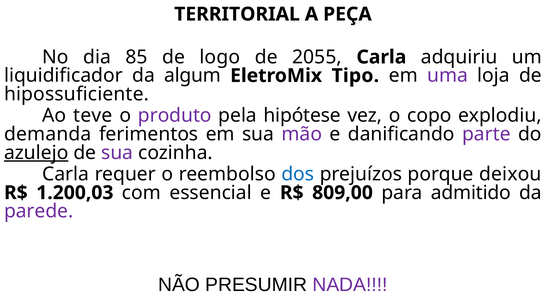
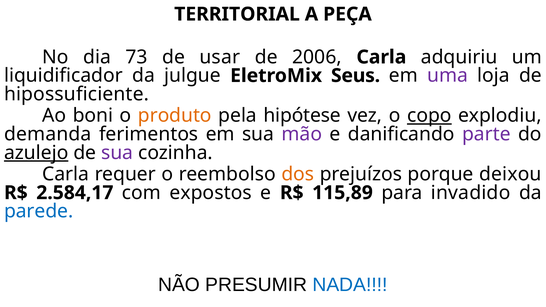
85: 85 -> 73
logo: logo -> usar
2055: 2055 -> 2006
algum: algum -> julgue
Tipo: Tipo -> Seus
teve: teve -> boni
produto colour: purple -> orange
copo underline: none -> present
dos colour: blue -> orange
1.200,03: 1.200,03 -> 2.584,17
essencial: essencial -> expostos
809,00: 809,00 -> 115,89
admitido: admitido -> invadido
parede colour: purple -> blue
NADA colour: purple -> blue
